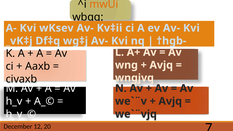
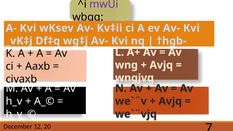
mwÜi colour: orange -> purple
